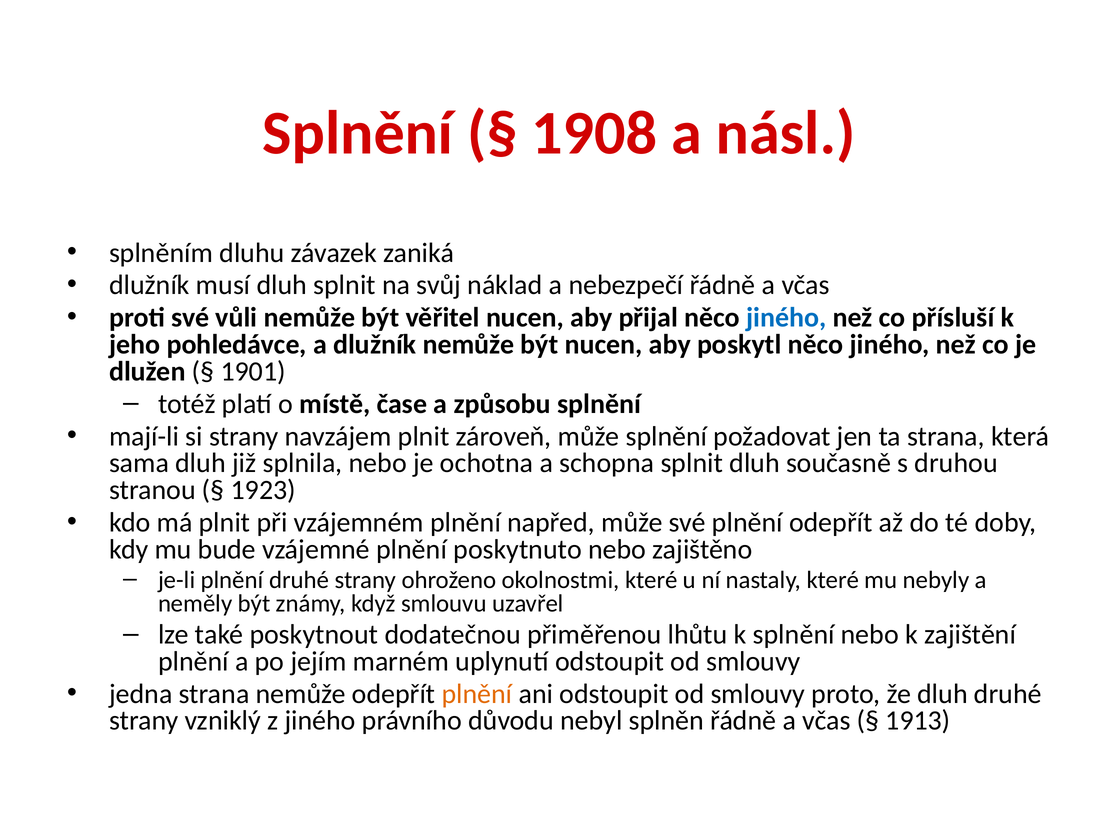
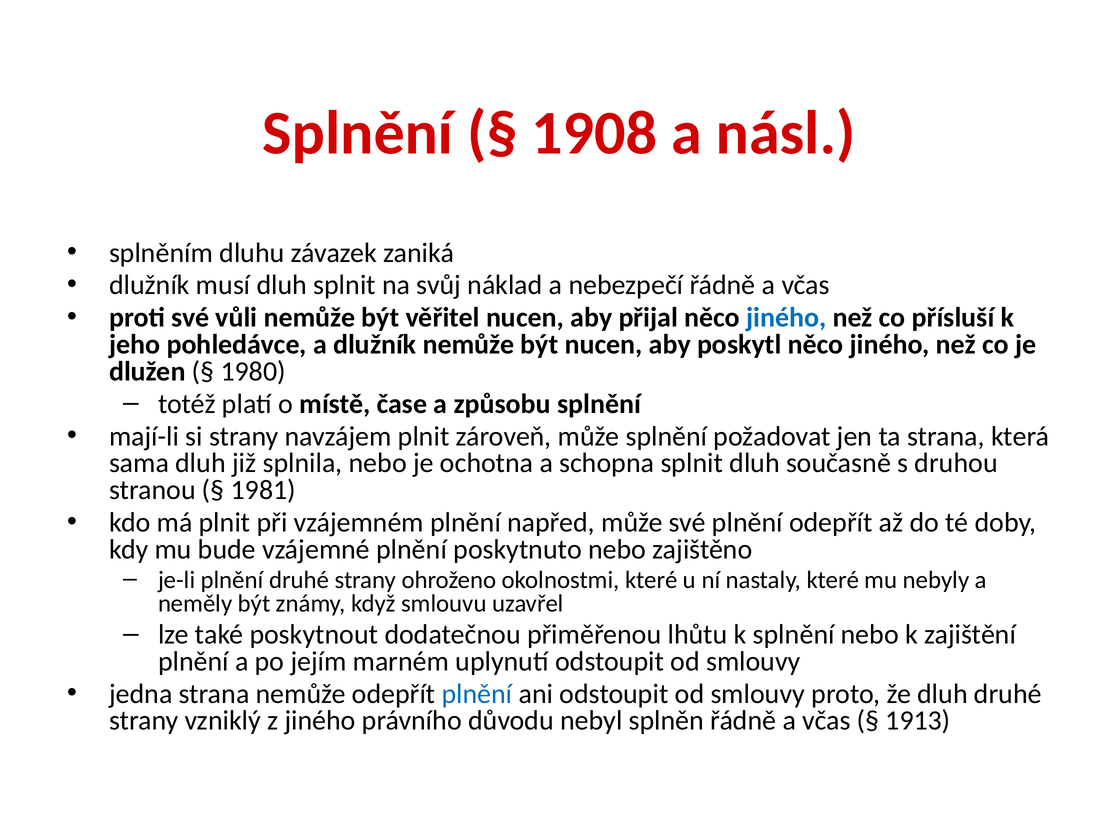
1901: 1901 -> 1980
1923: 1923 -> 1981
plnění at (477, 694) colour: orange -> blue
